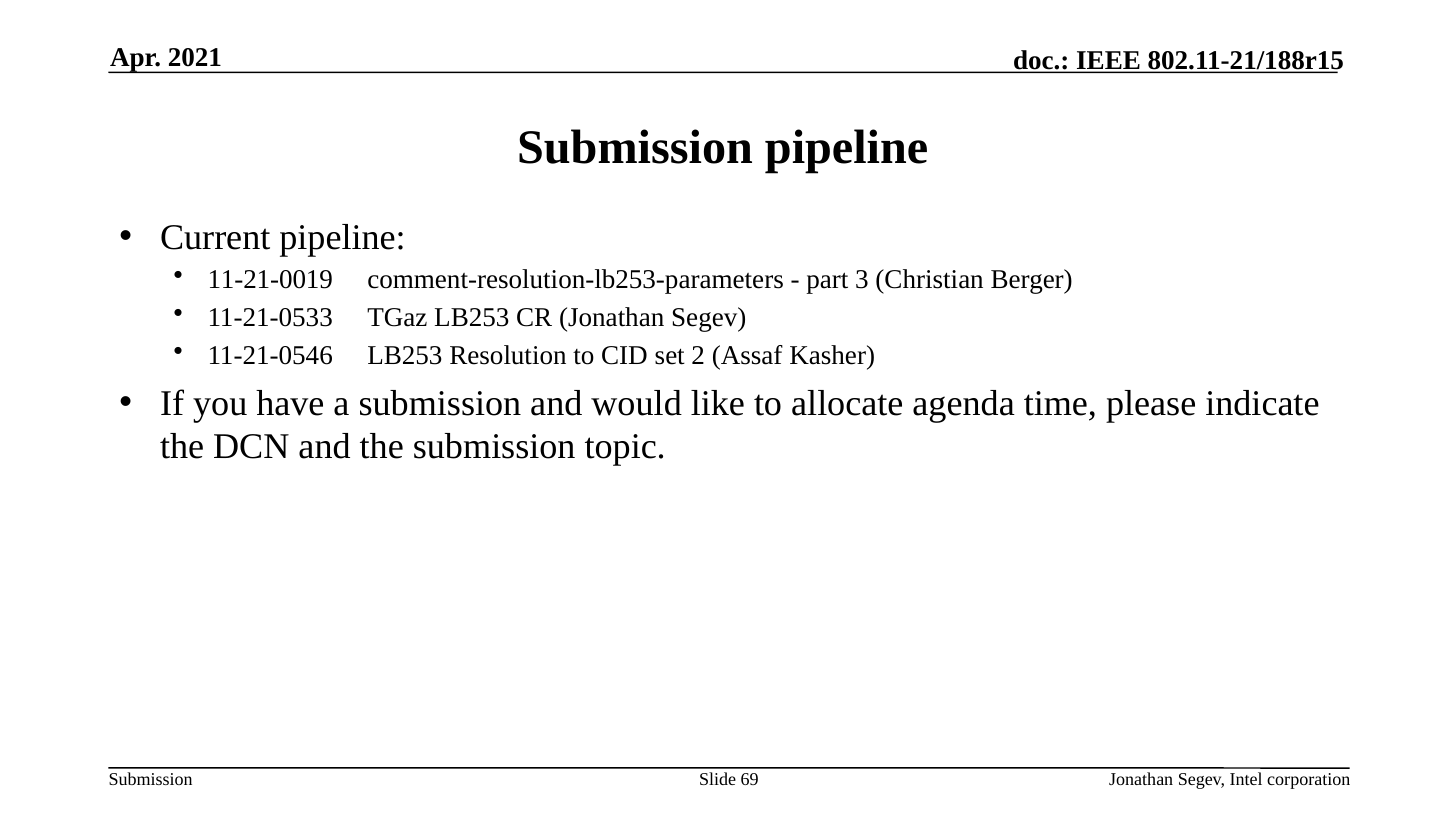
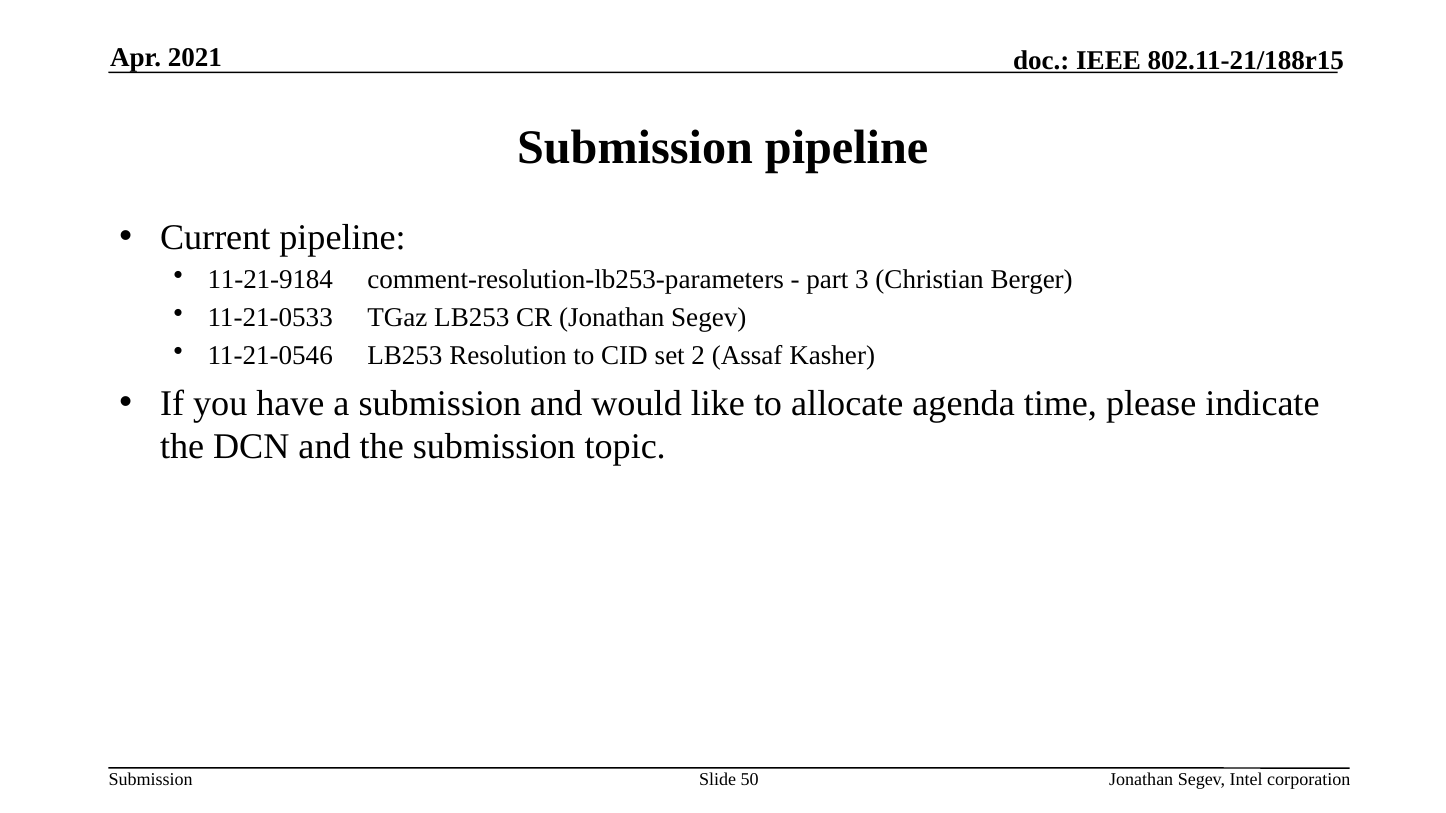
11-21-0019: 11-21-0019 -> 11-21-9184
69: 69 -> 50
